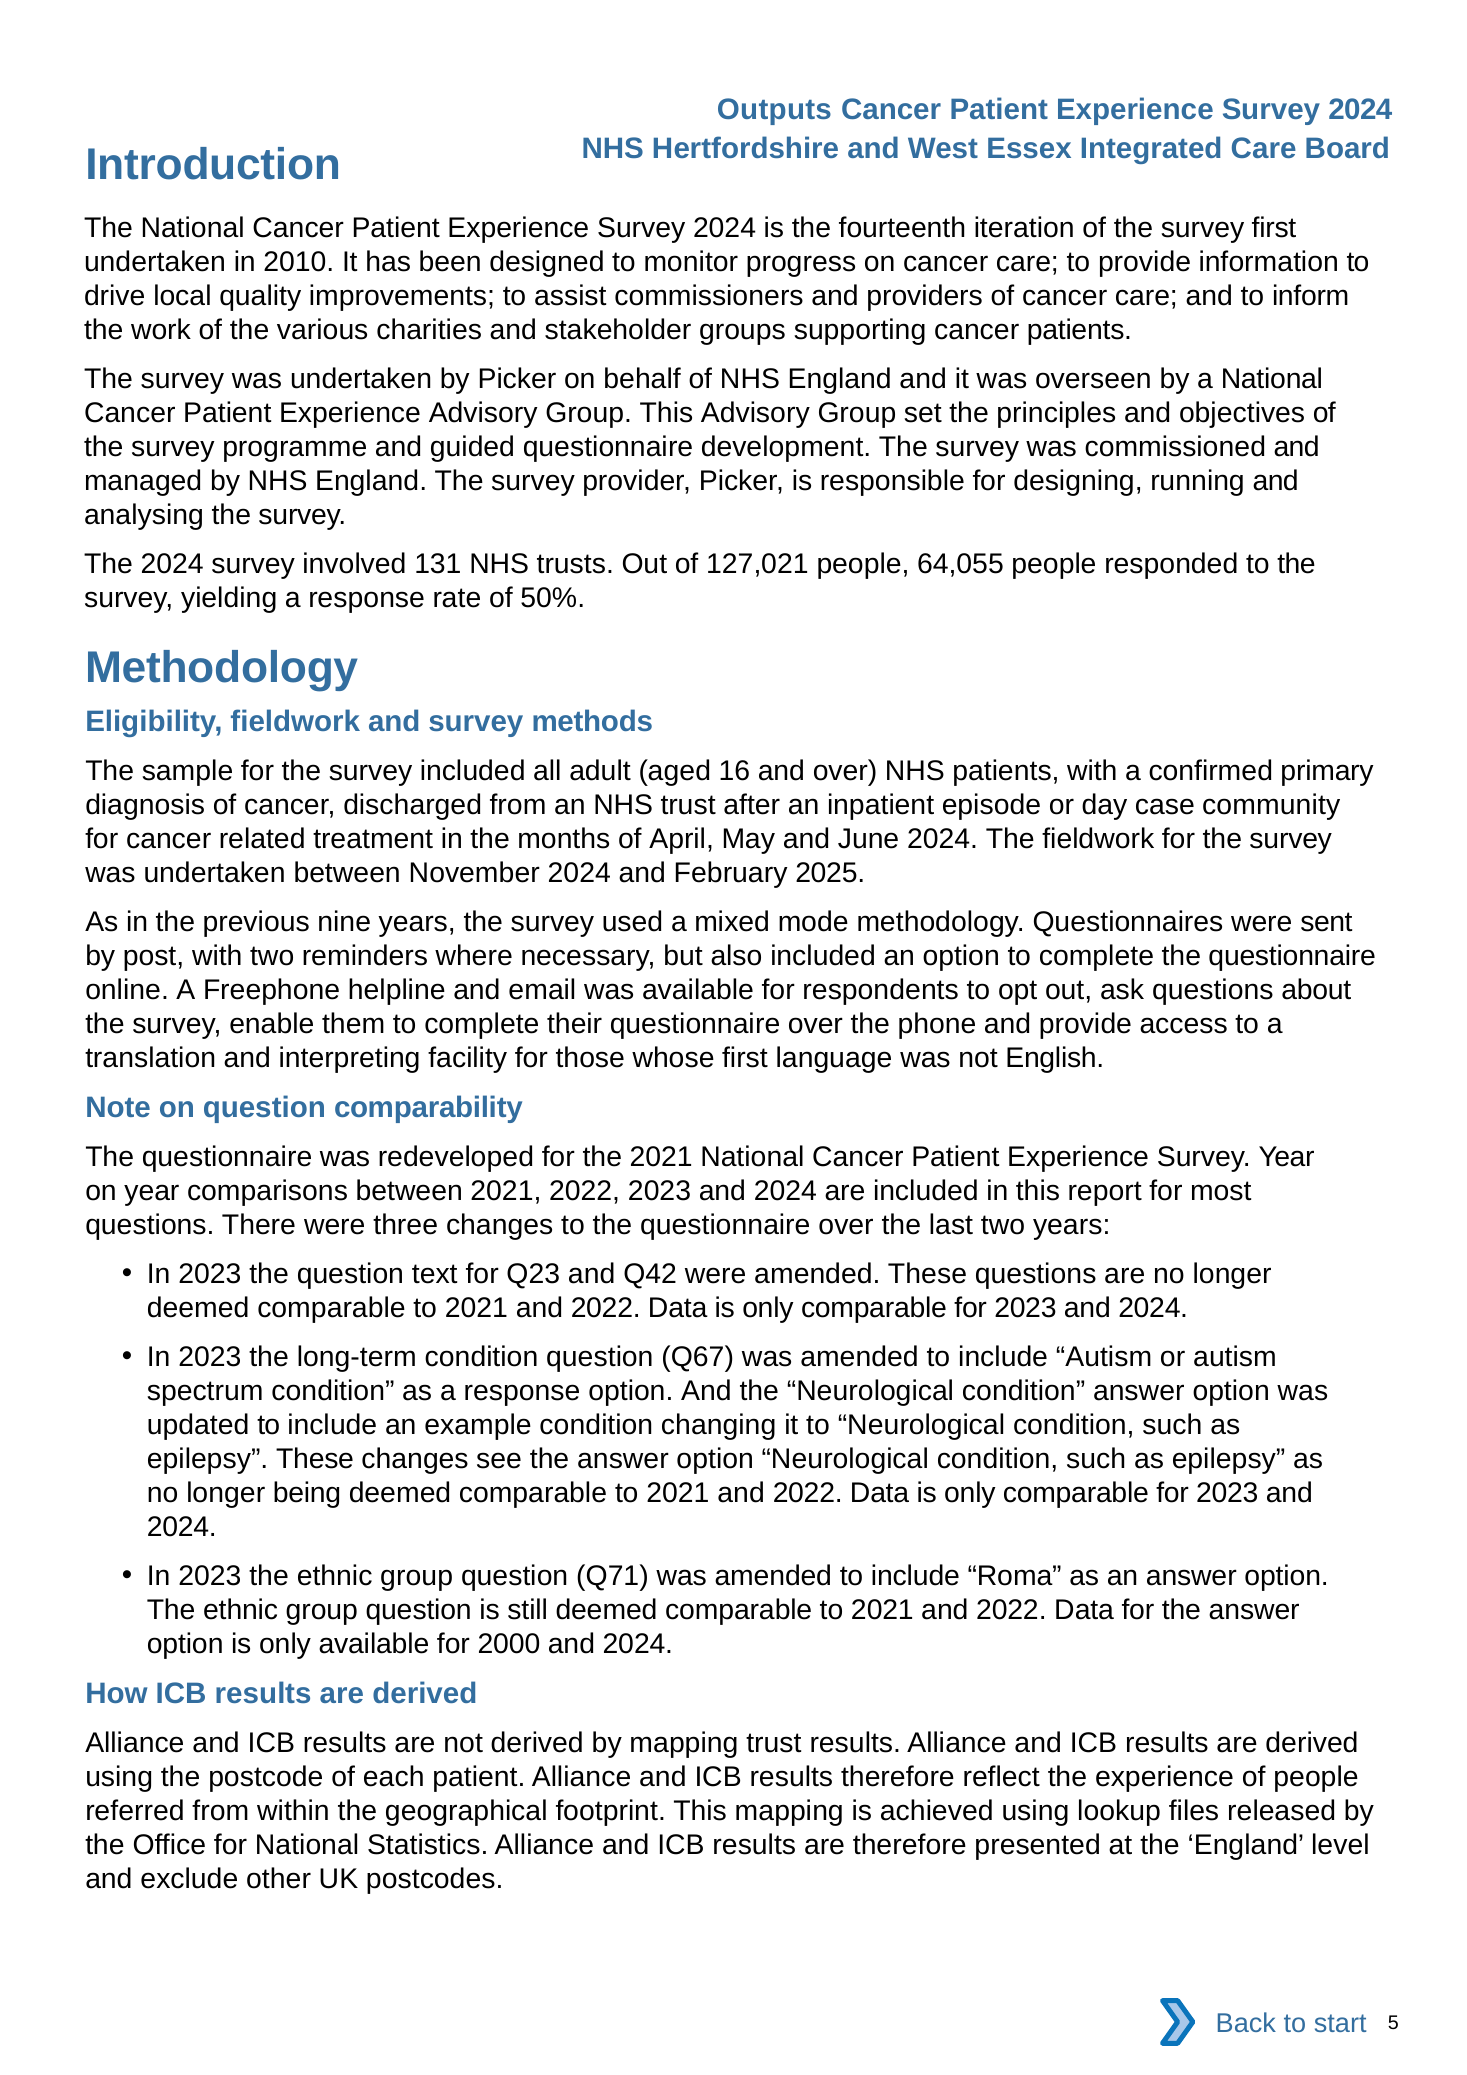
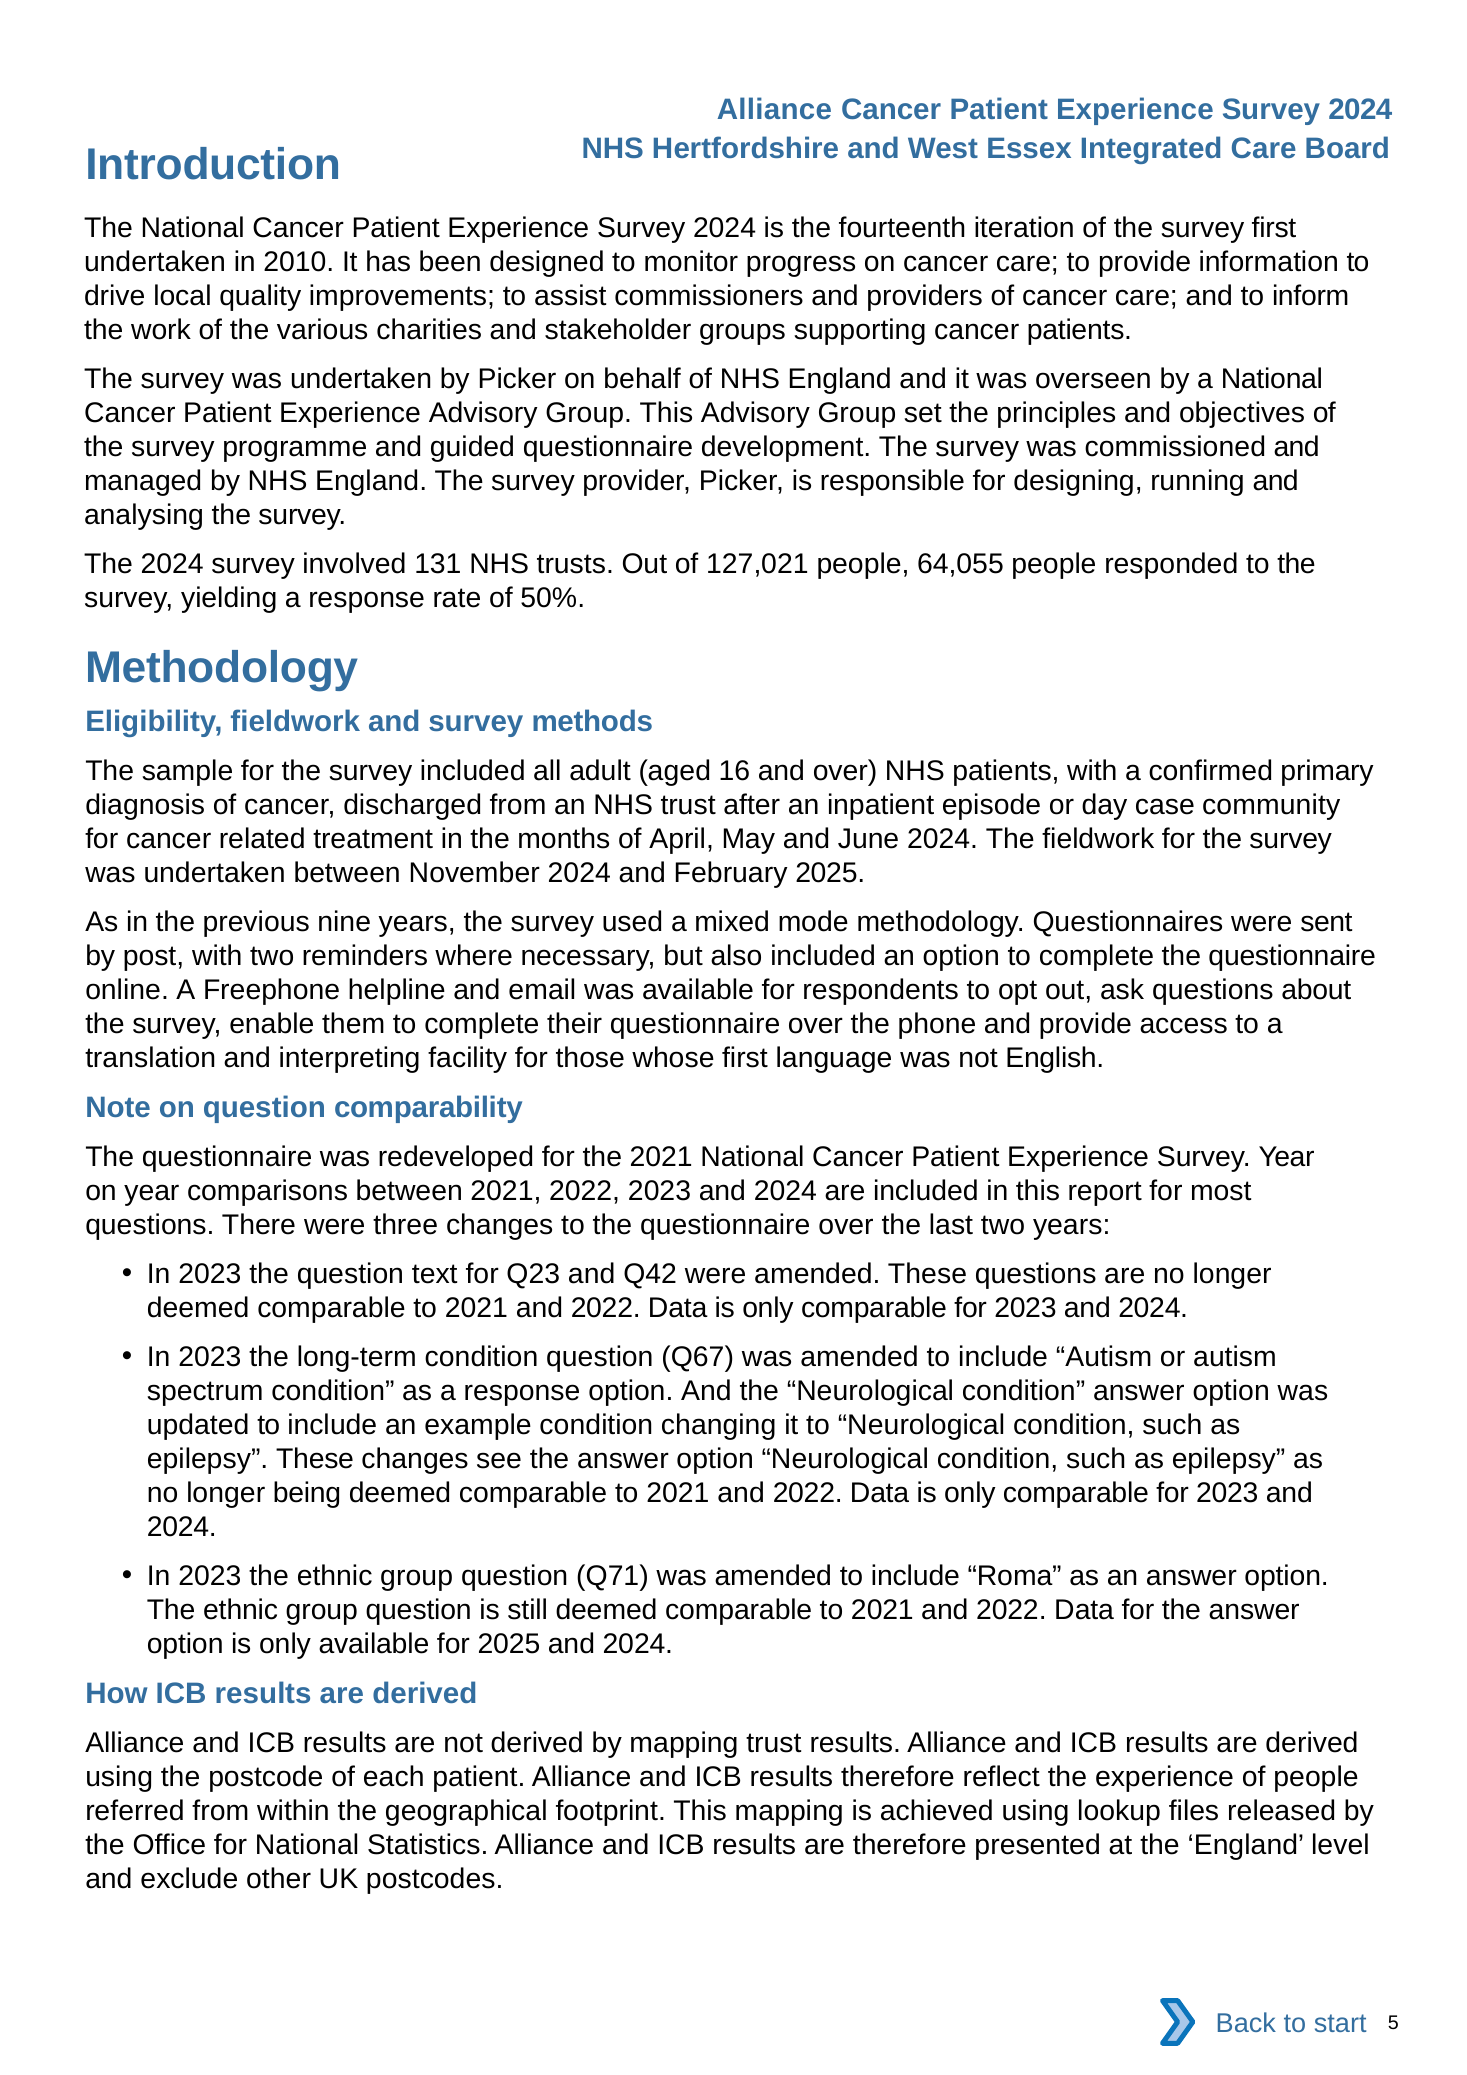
Outputs at (774, 109): Outputs -> Alliance
for 2000: 2000 -> 2025
